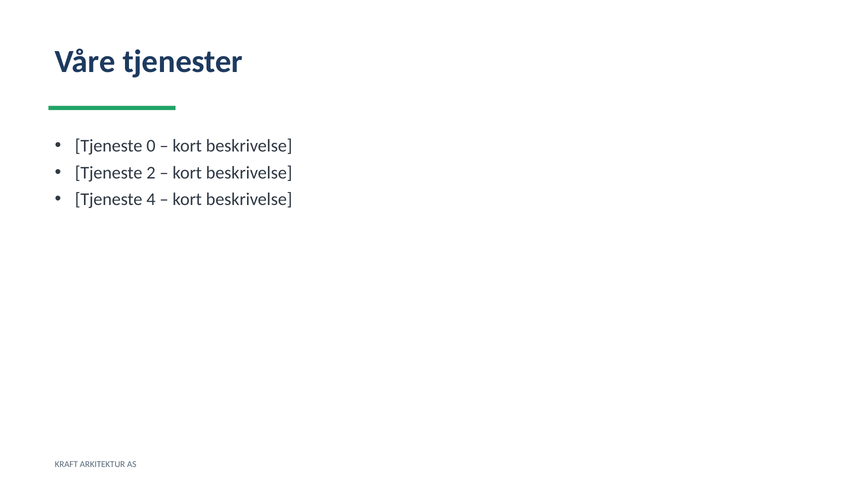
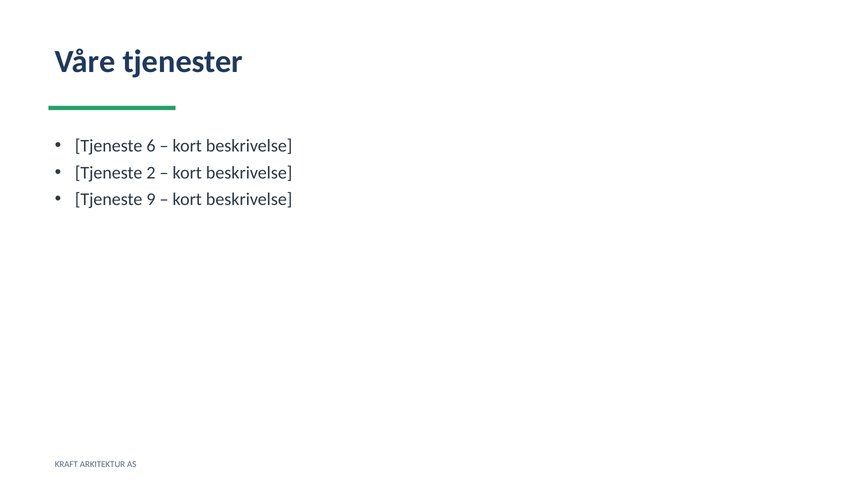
0: 0 -> 6
4: 4 -> 9
